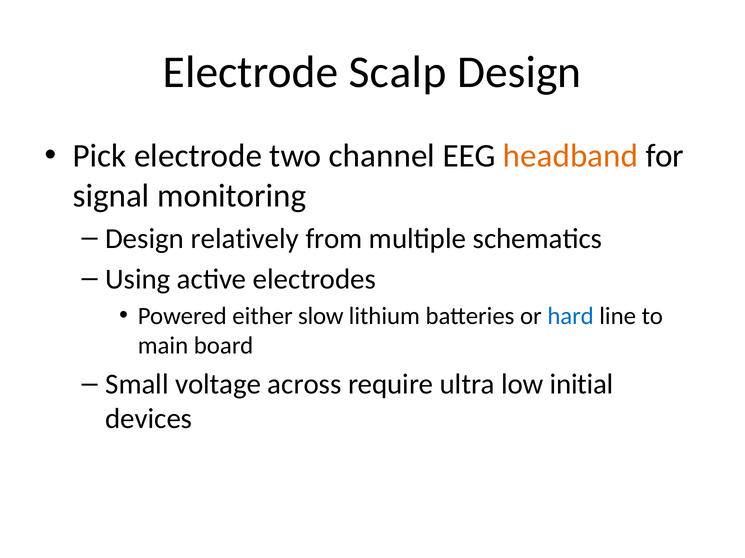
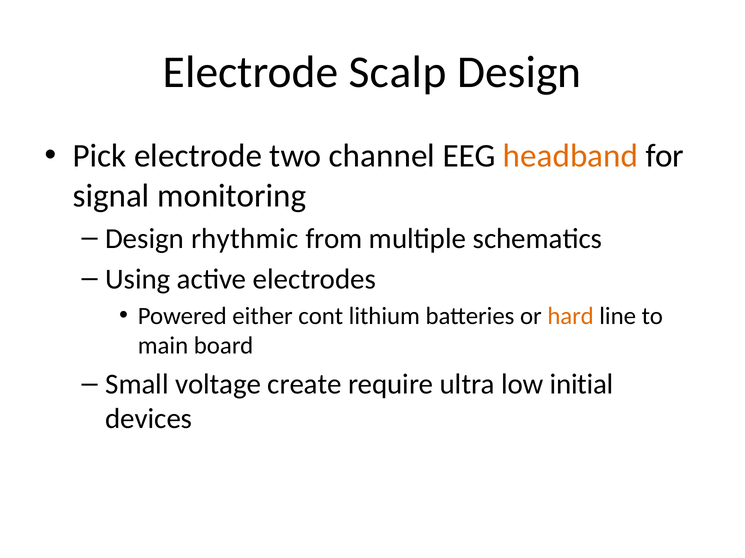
relatively: relatively -> rhythmic
slow: slow -> cont
hard colour: blue -> orange
across: across -> create
